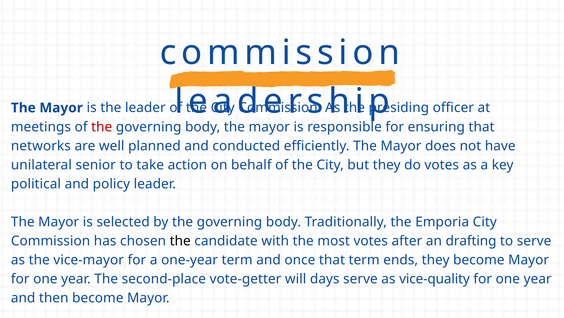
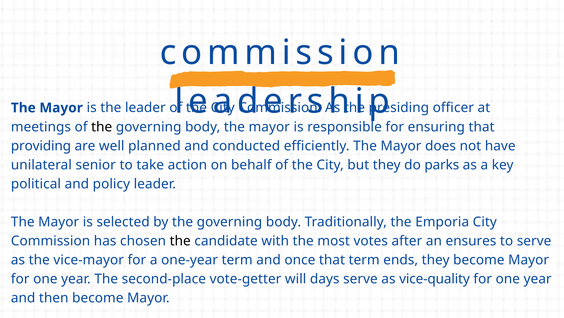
the at (102, 127) colour: red -> black
networks: networks -> providing
do votes: votes -> parks
drafting: drafting -> ensures
